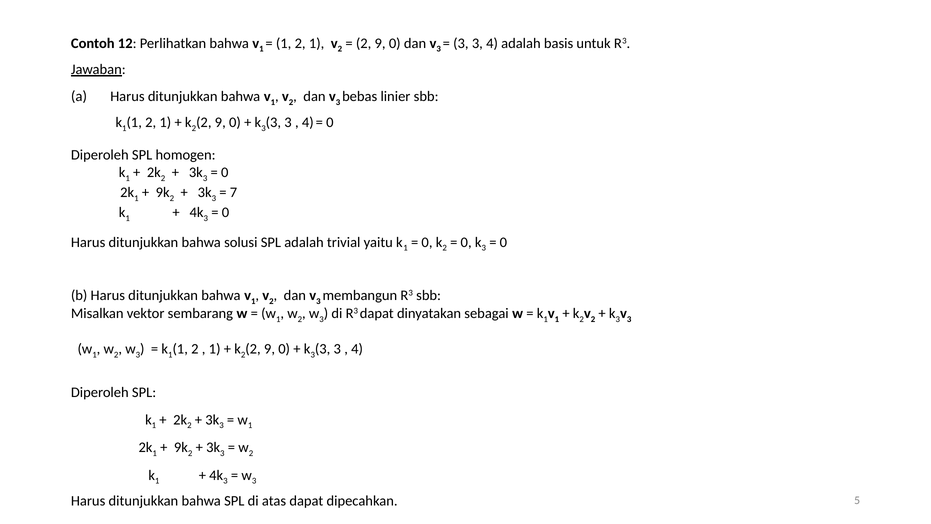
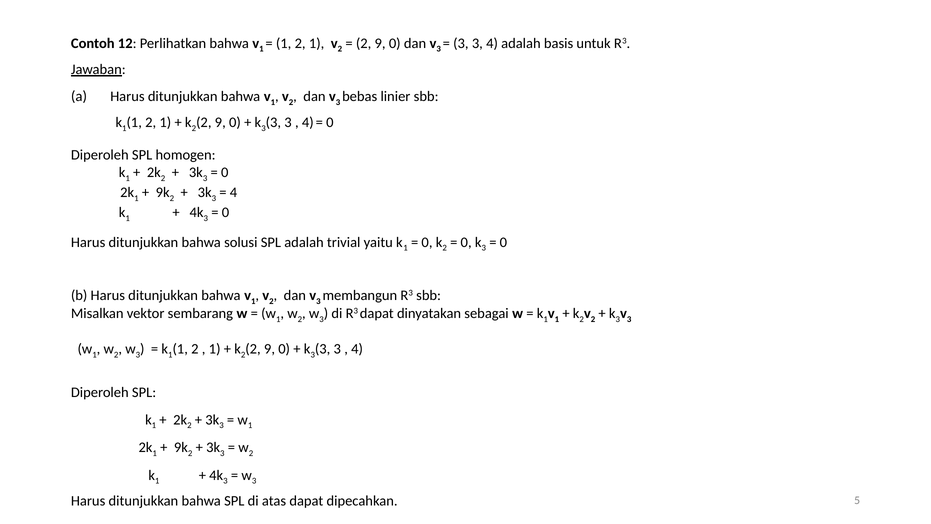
7 at (234, 192): 7 -> 4
